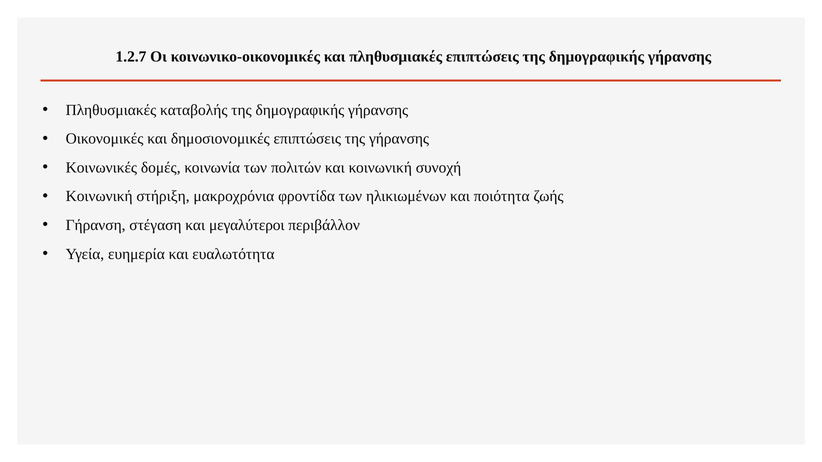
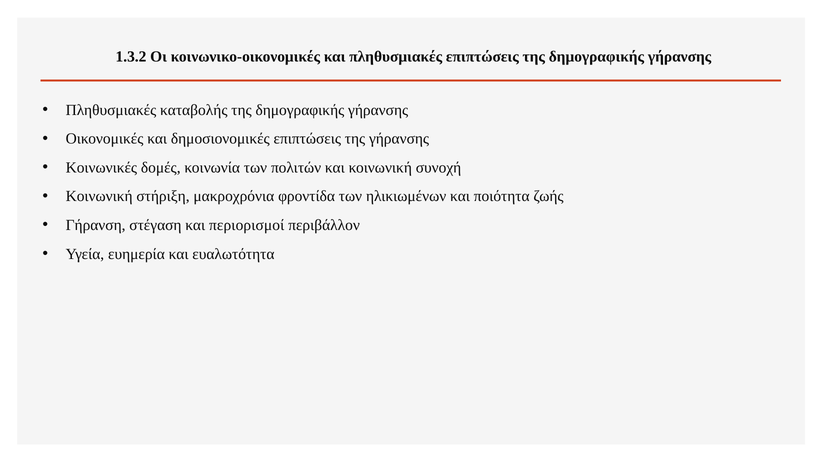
1.2.7: 1.2.7 -> 1.3.2
μεγαλύτεροι: μεγαλύτεροι -> περιορισμοί
